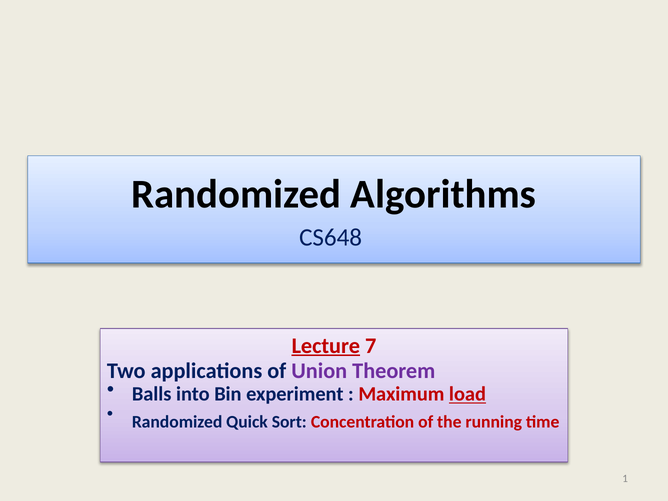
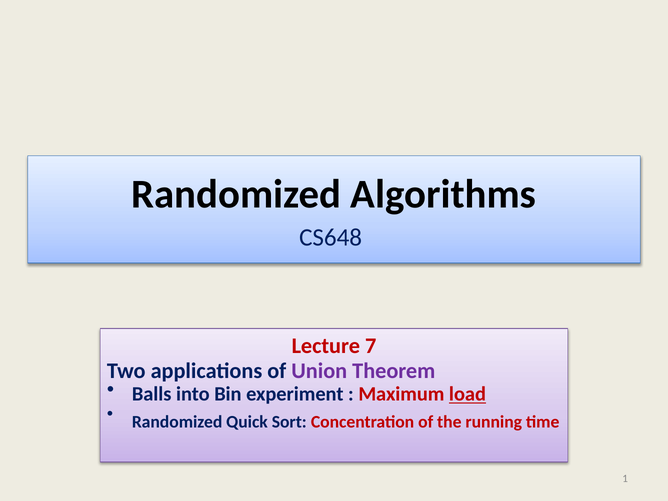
Lecture underline: present -> none
